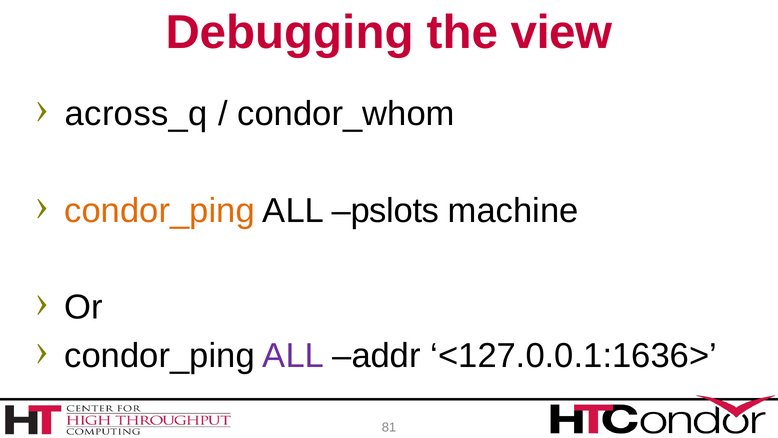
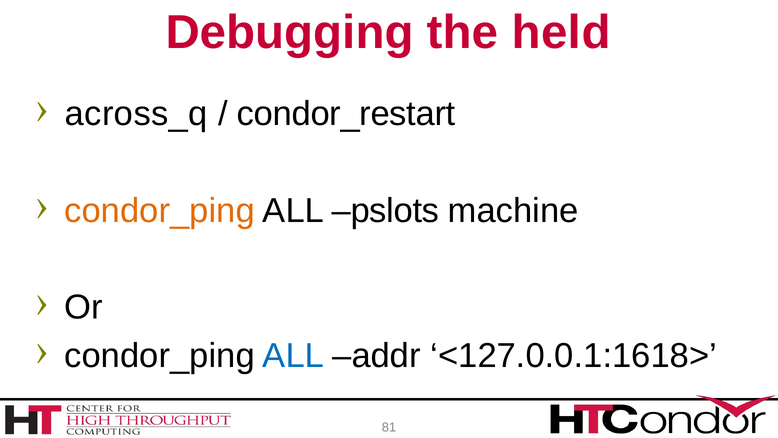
view: view -> held
condor_whom: condor_whom -> condor_restart
ALL at (293, 356) colour: purple -> blue
<127.0.0.1:1636>: <127.0.0.1:1636> -> <127.0.0.1:1618>
